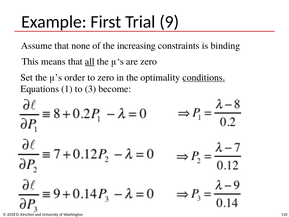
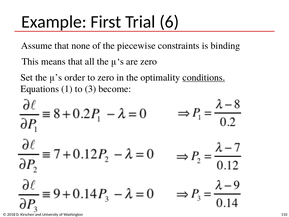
9: 9 -> 6
increasing: increasing -> piecewise
all underline: present -> none
